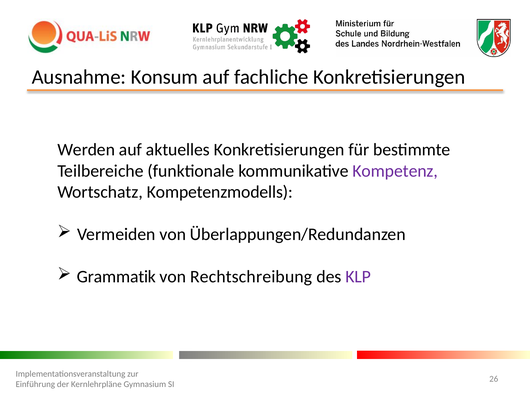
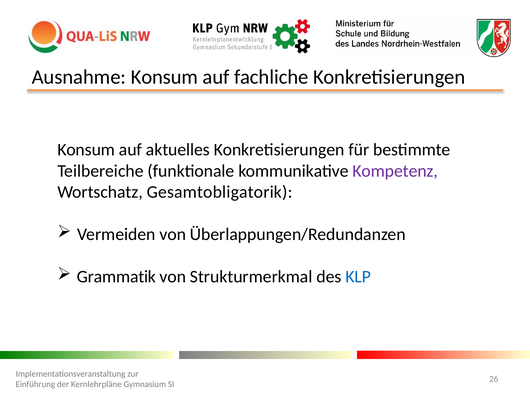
Werden at (86, 150): Werden -> Konsum
Kompetenzmodells: Kompetenzmodells -> Gesamtobligatorik
Rechtschreibung: Rechtschreibung -> Strukturmerkmal
KLP colour: purple -> blue
